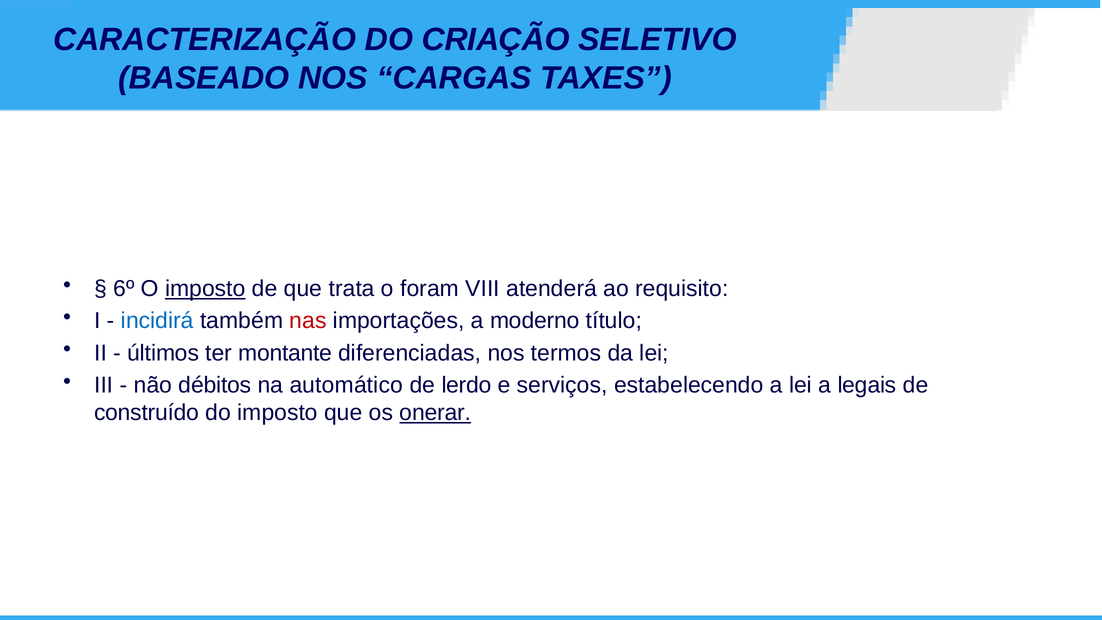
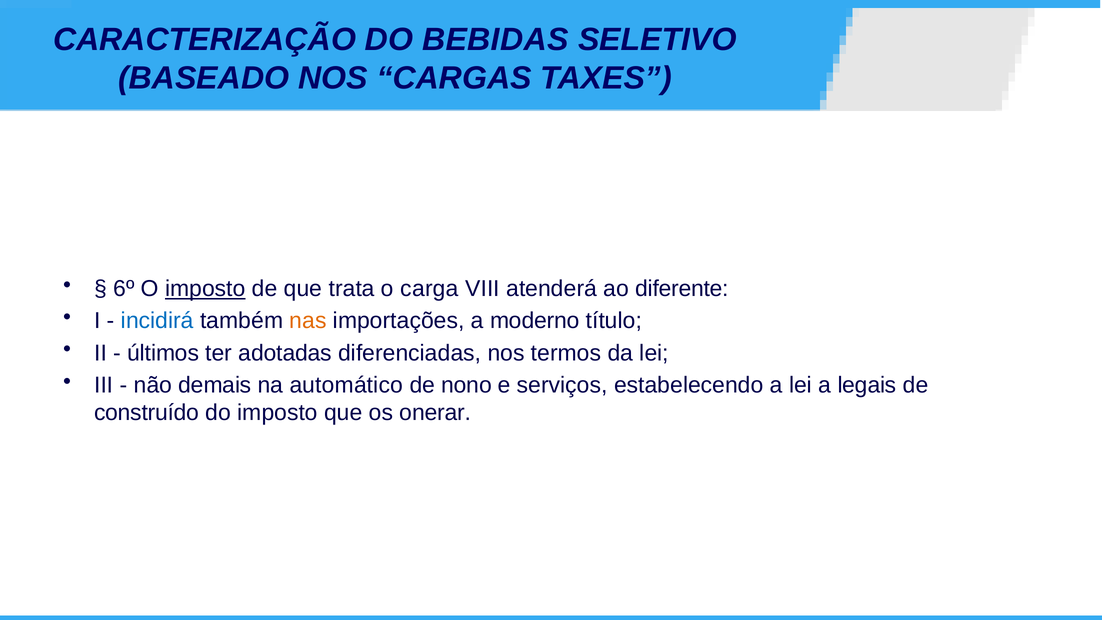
CRIAÇÃO: CRIAÇÃO -> BEBIDAS
foram: foram -> carga
requisito: requisito -> diferente
nas colour: red -> orange
montante: montante -> adotadas
débitos: débitos -> demais
lerdo: lerdo -> nono
onerar underline: present -> none
